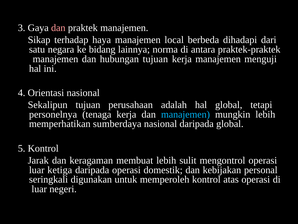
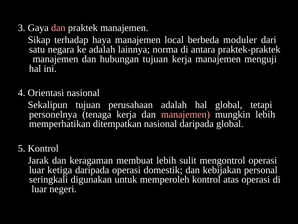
dihadapi: dihadapi -> moduler
ke bidang: bidang -> adalah
manajemen at (185, 114) colour: light blue -> pink
sumberdaya: sumberdaya -> ditempatkan
